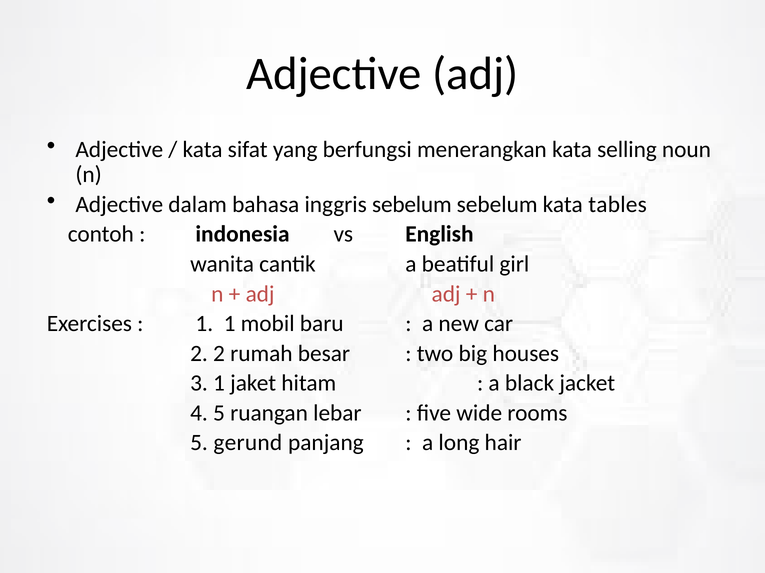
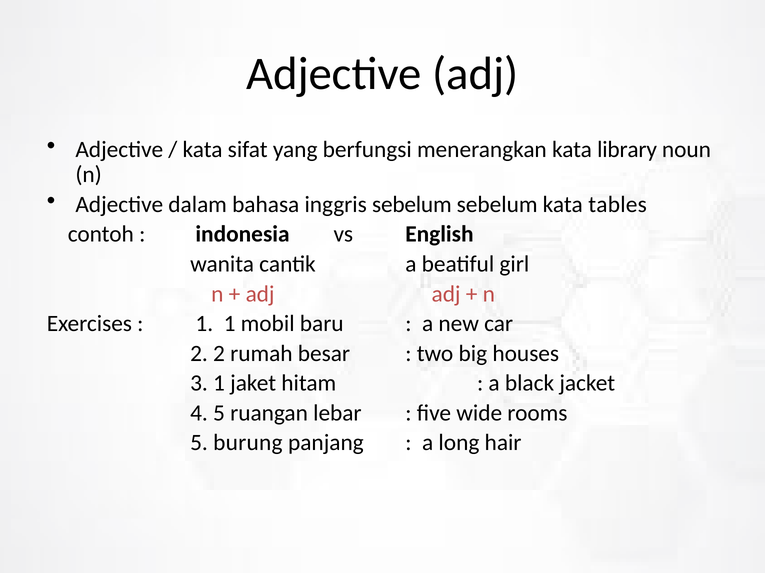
selling: selling -> library
gerund: gerund -> burung
